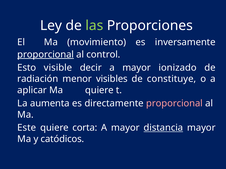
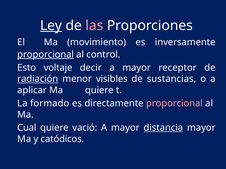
Ley underline: none -> present
las colour: light green -> pink
visible: visible -> voltaje
ionizado: ionizado -> receptor
radiación underline: none -> present
constituye: constituye -> sustancias
aumenta: aumenta -> formado
Este: Este -> Cual
corta: corta -> vació
